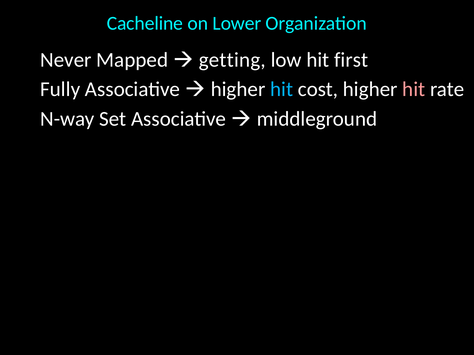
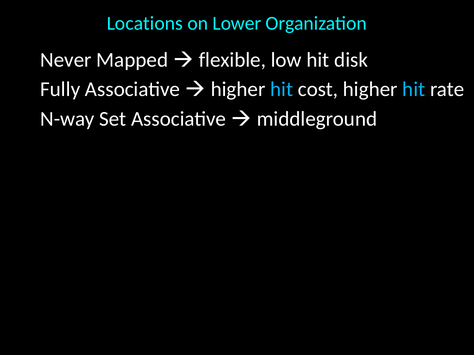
Cacheline: Cacheline -> Locations
getting: getting -> flexible
first: first -> disk
hit at (414, 89) colour: pink -> light blue
